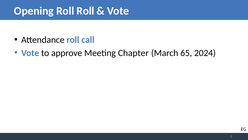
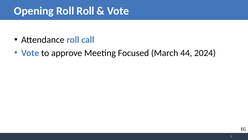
Chapter: Chapter -> Focused
65: 65 -> 44
